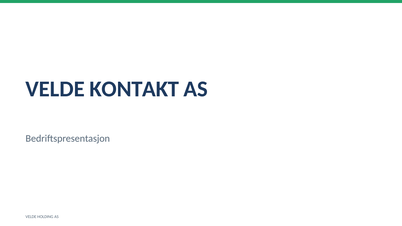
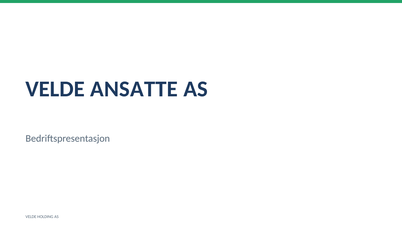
KONTAKT: KONTAKT -> ANSATTE
